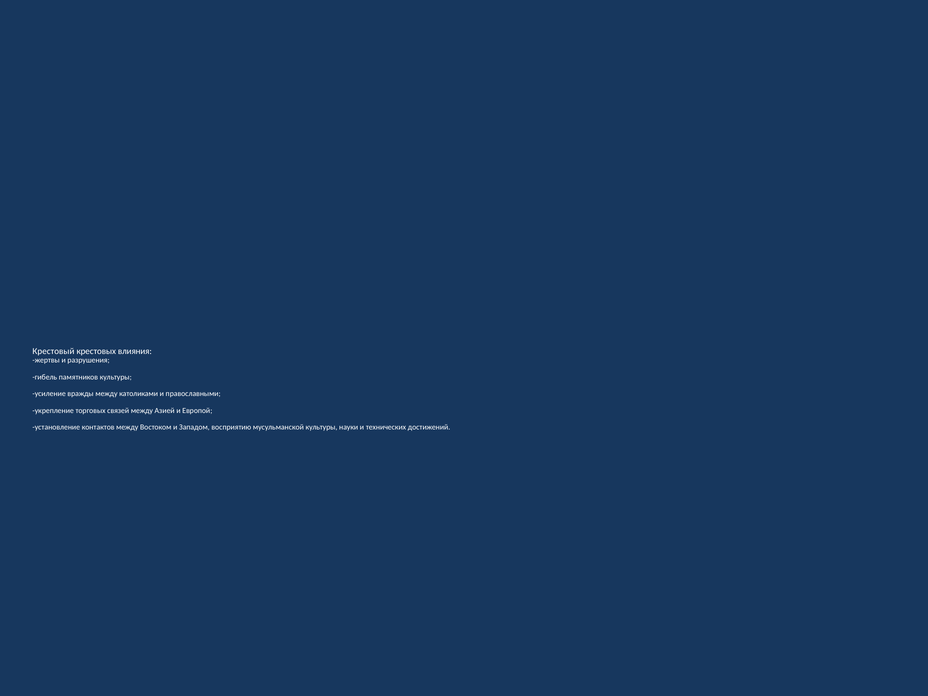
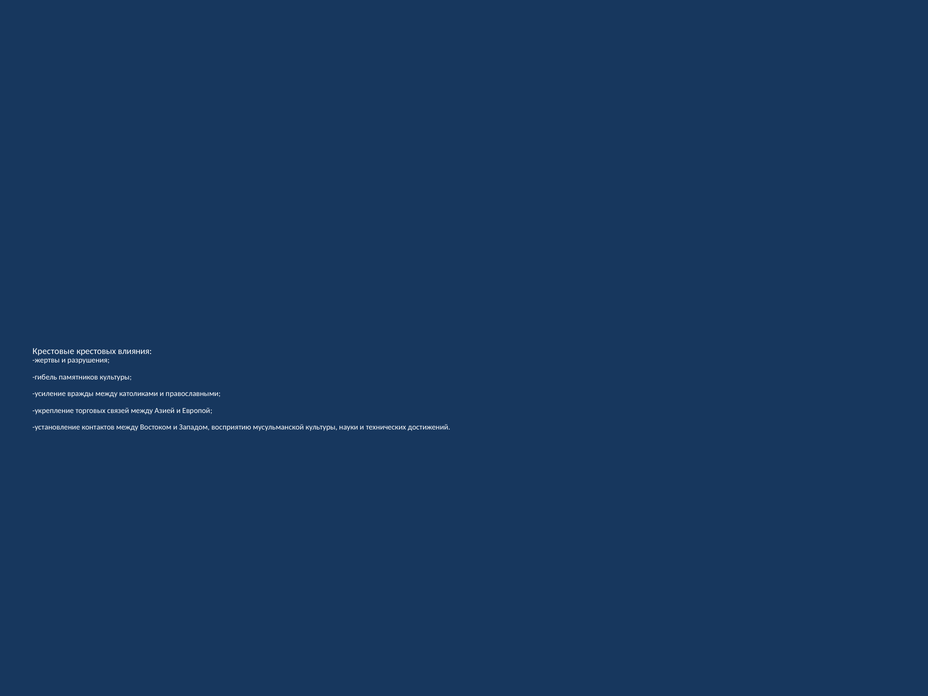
Крестовый: Крестовый -> Крестовые
